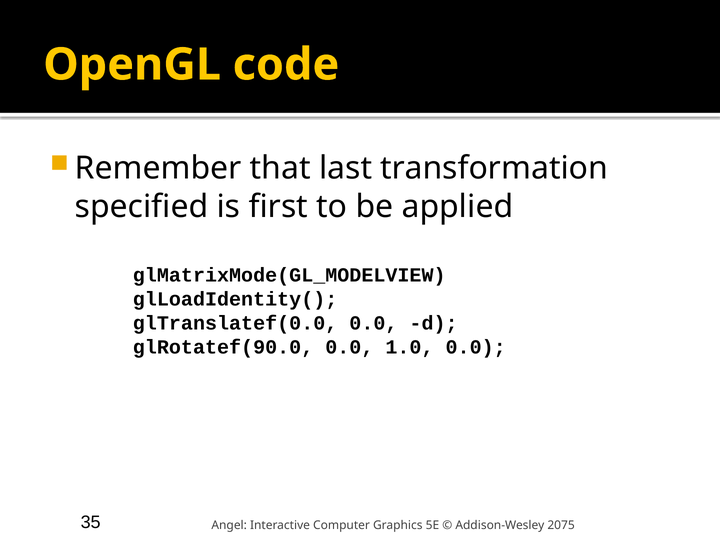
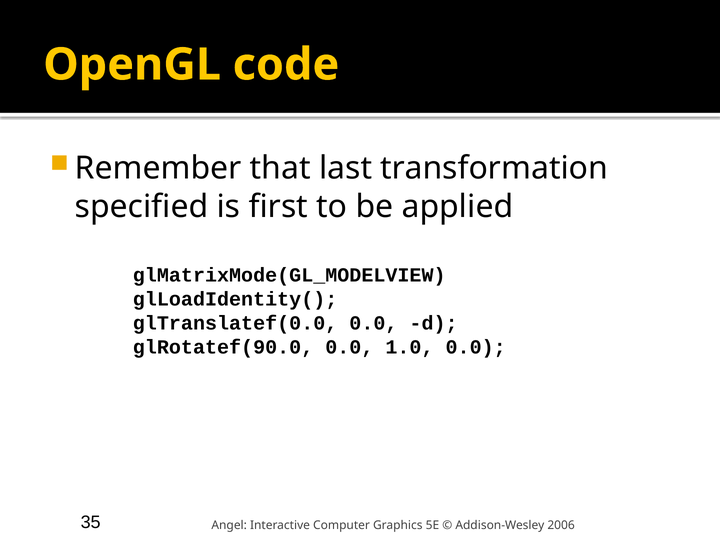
2075: 2075 -> 2006
